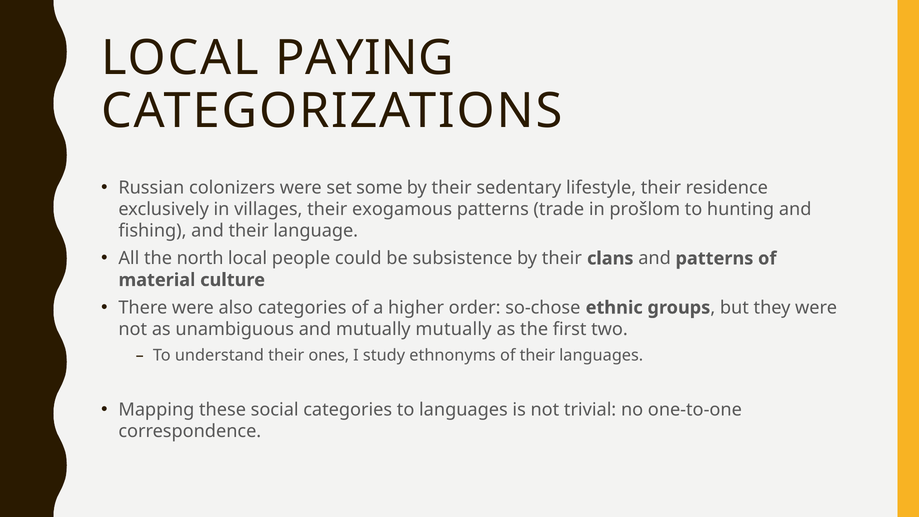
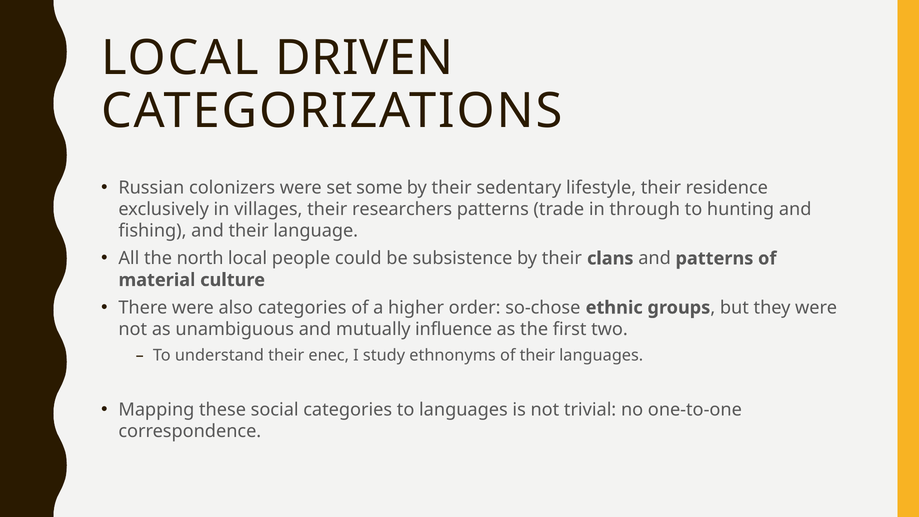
PAYING: PAYING -> DRIVEN
exogamous: exogamous -> researchers
prošlom: prošlom -> through
mutually mutually: mutually -> influence
ones: ones -> enec
